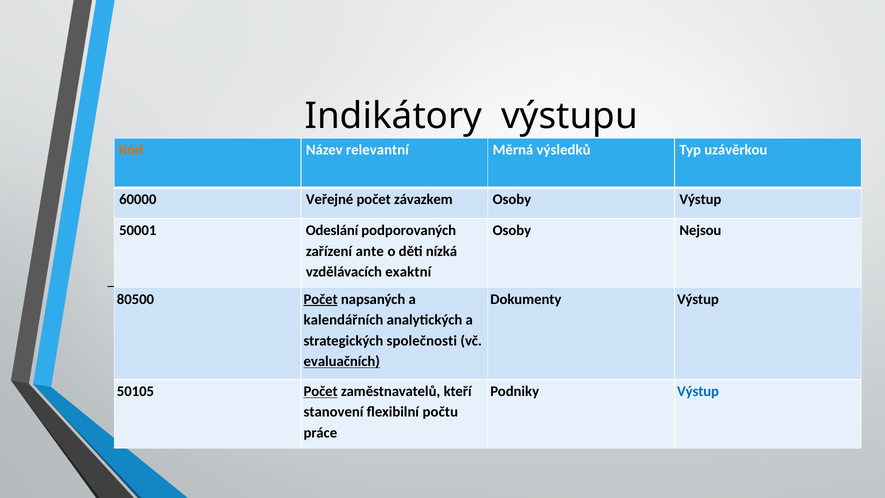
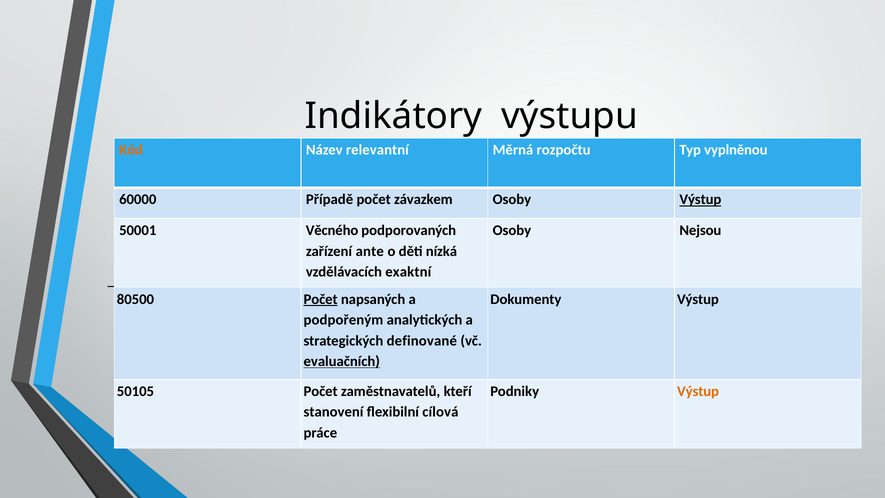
výsledků: výsledků -> rozpočtu
uzávěrkou: uzávěrkou -> vyplněnou
Veřejné: Veřejné -> Případě
Výstup at (700, 199) underline: none -> present
Odeslání: Odeslání -> Věcného
kalendářních: kalendářních -> podpořeným
společnosti: společnosti -> definované
Počet at (321, 391) underline: present -> none
Výstup at (698, 391) colour: blue -> orange
počtu: počtu -> cílová
